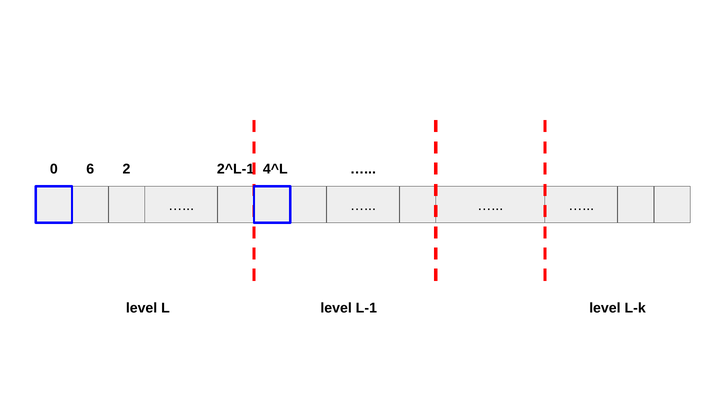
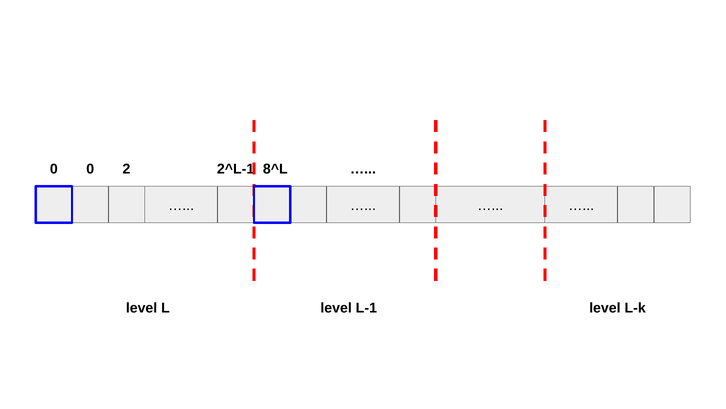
0 6: 6 -> 0
4^L: 4^L -> 8^L
